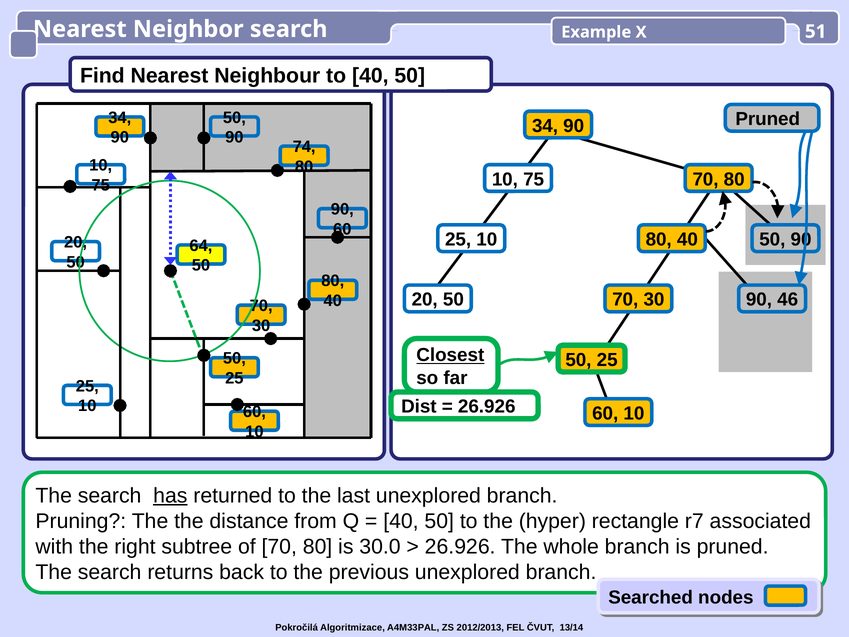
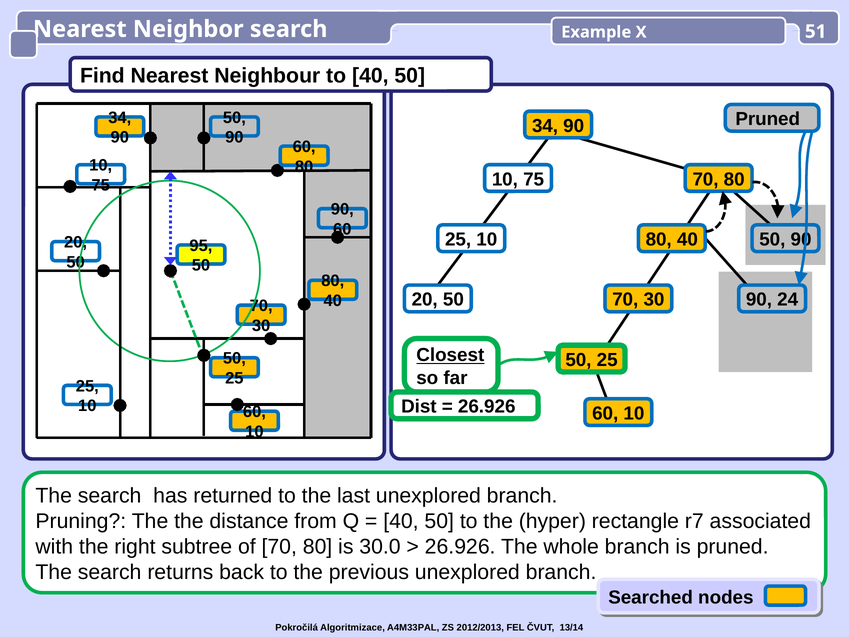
74 at (304, 147): 74 -> 60
64: 64 -> 95
46: 46 -> 24
has underline: present -> none
